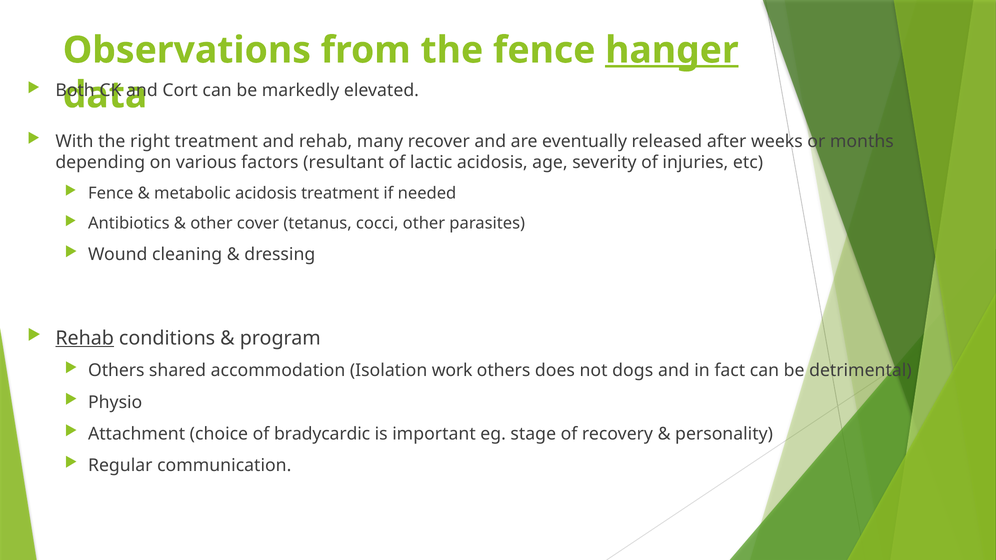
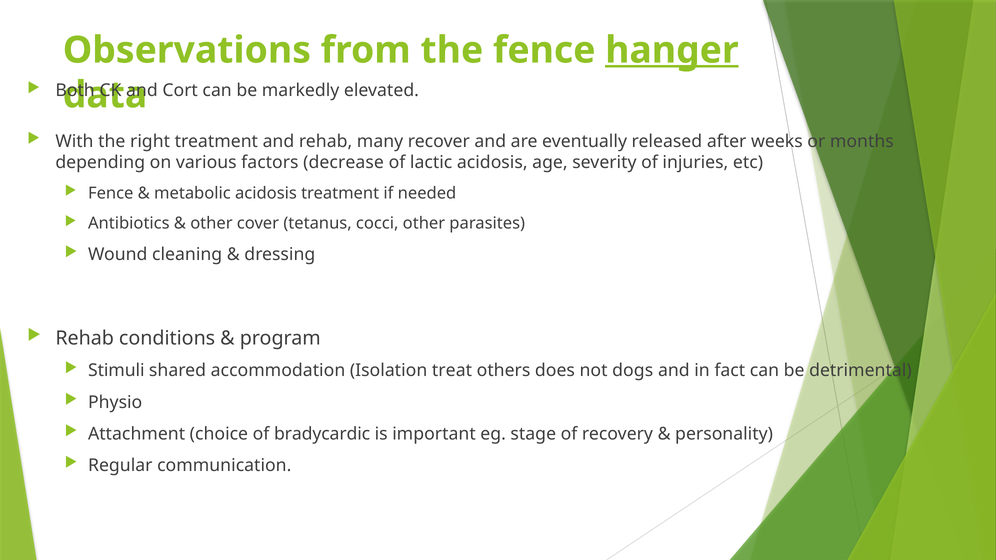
resultant: resultant -> decrease
Rehab at (85, 338) underline: present -> none
Others at (116, 371): Others -> Stimuli
work: work -> treat
